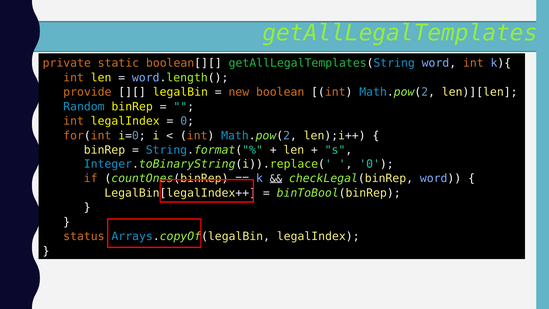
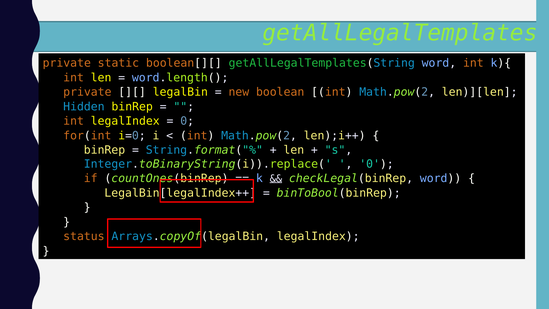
provide at (87, 92): provide -> private
Random: Random -> Hidden
